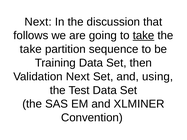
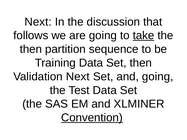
take at (31, 49): take -> then
and using: using -> going
Convention underline: none -> present
